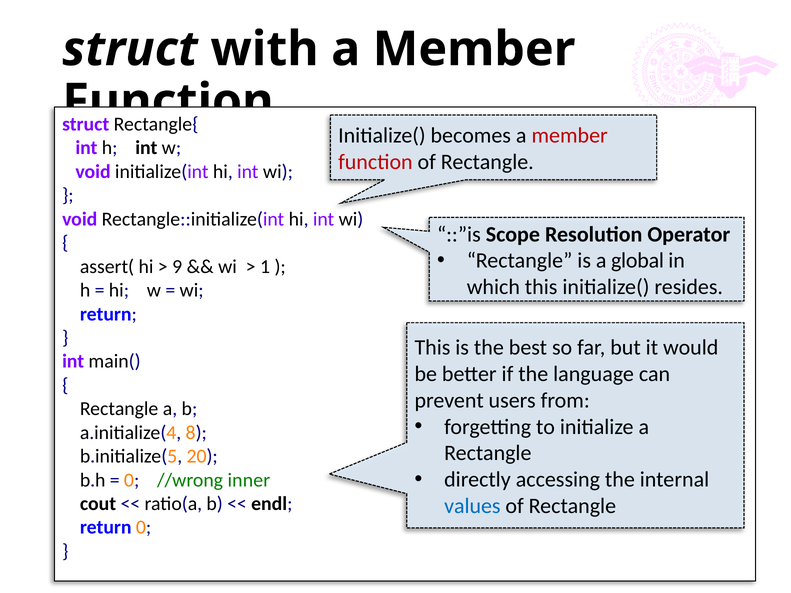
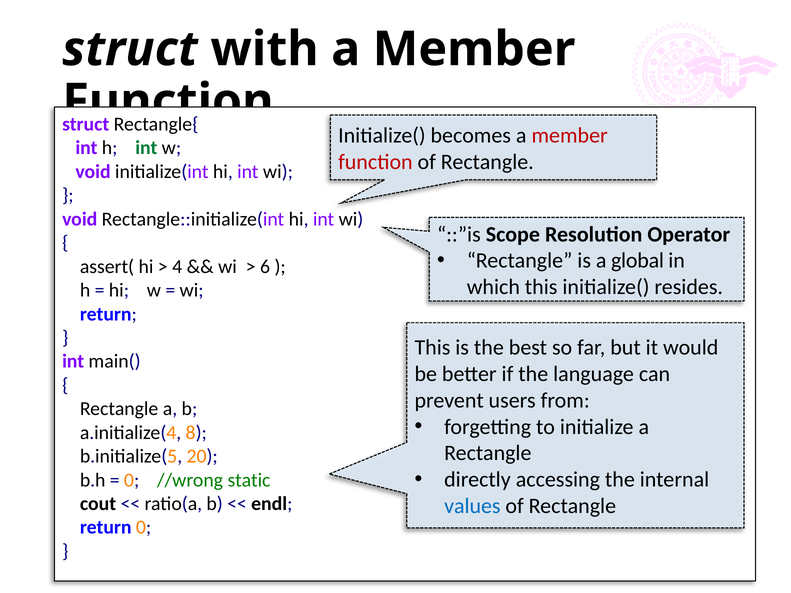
int at (146, 148) colour: black -> green
9: 9 -> 4
1: 1 -> 6
inner: inner -> static
